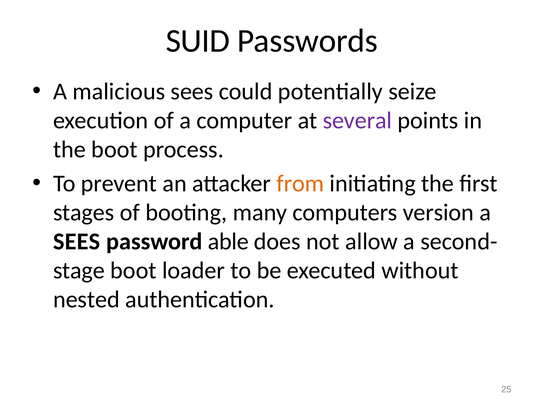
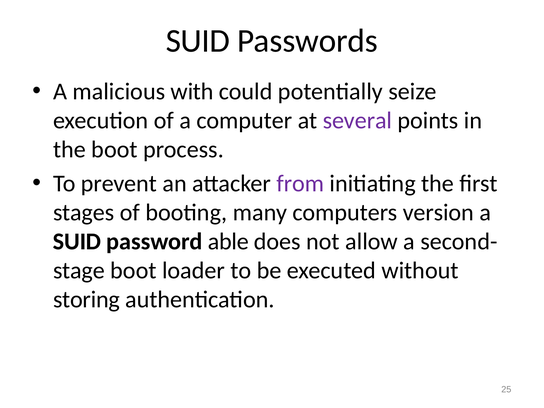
malicious sees: sees -> with
from colour: orange -> purple
SEES at (77, 241): SEES -> SUID
nested: nested -> storing
